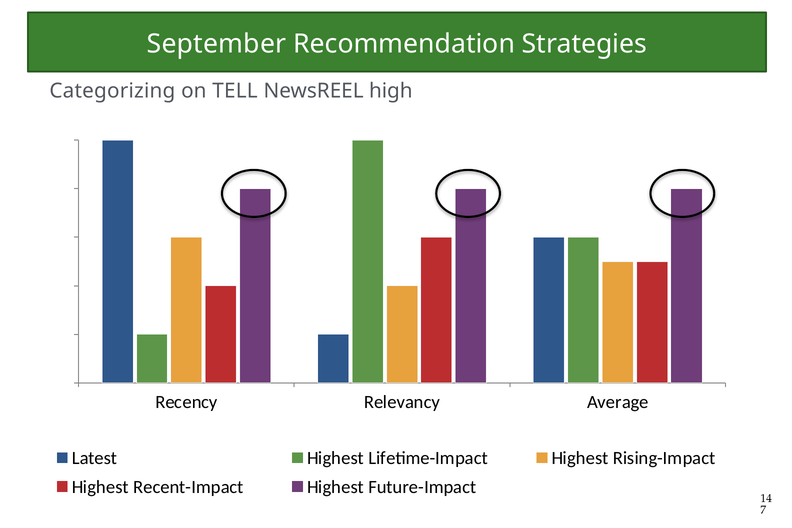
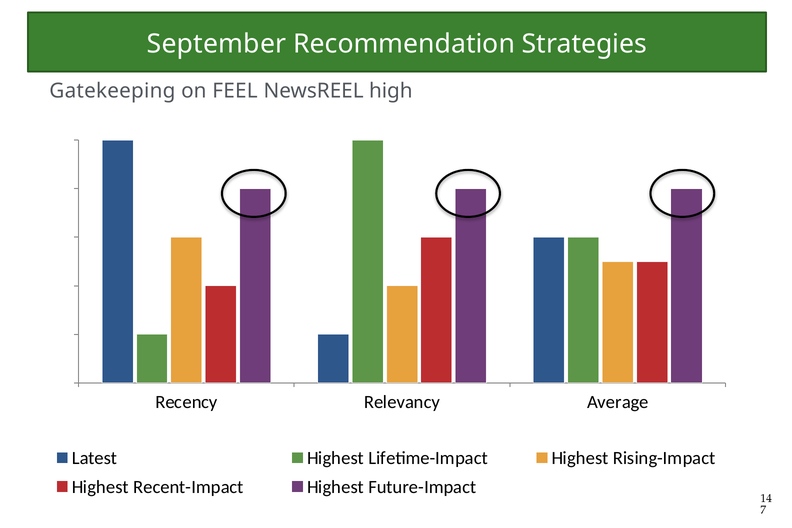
Categorizing: Categorizing -> Gatekeeping
TELL: TELL -> FEEL
